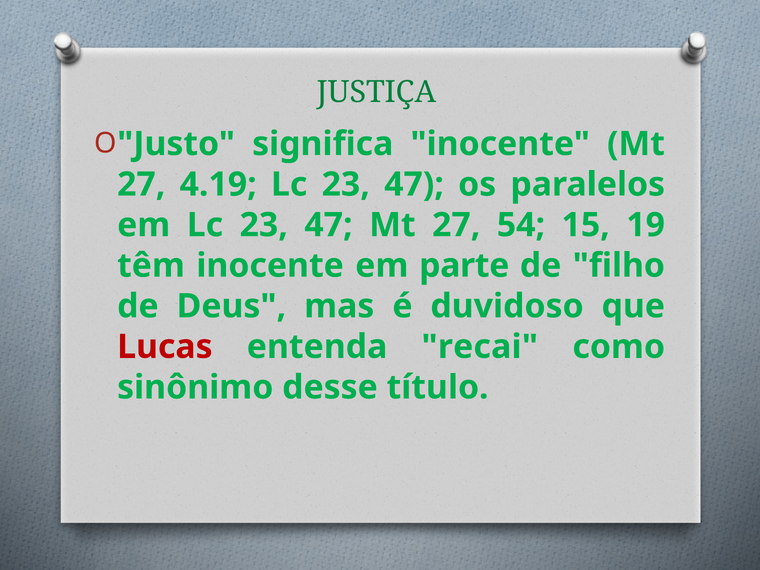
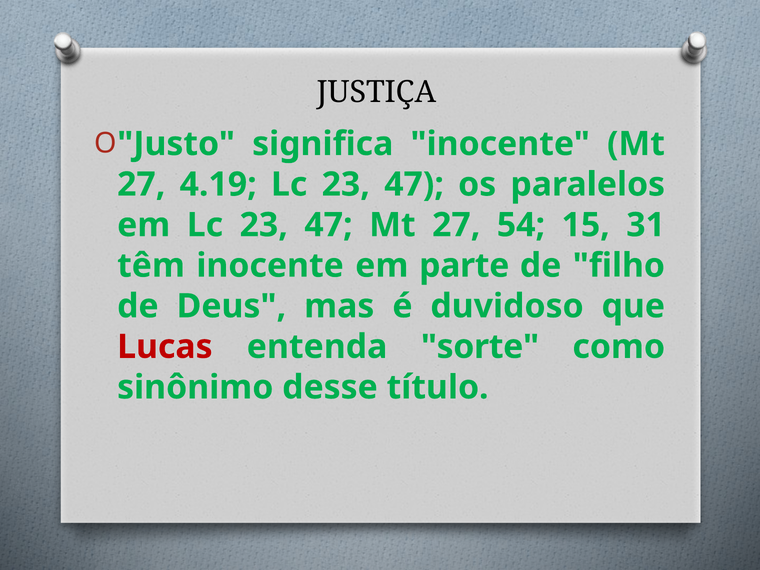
JUSTIÇA colour: green -> black
19: 19 -> 31
recai: recai -> sorte
